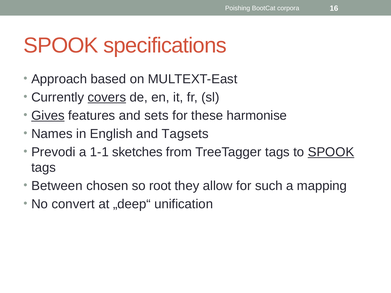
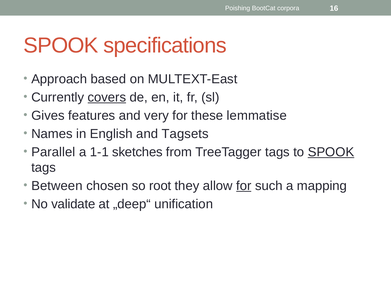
Gives underline: present -> none
sets: sets -> very
harmonise: harmonise -> lemmatise
Prevodi: Prevodi -> Parallel
for at (244, 186) underline: none -> present
convert: convert -> validate
